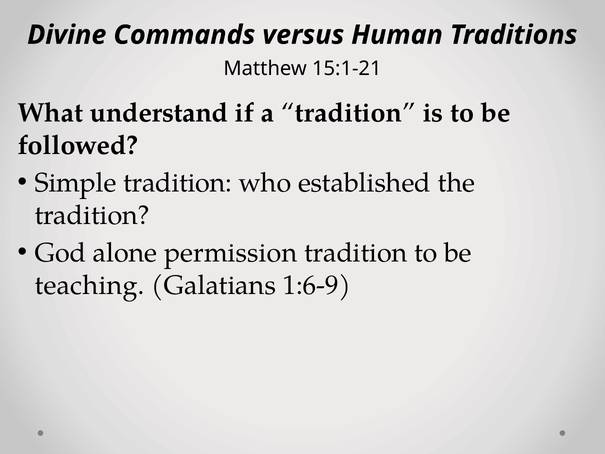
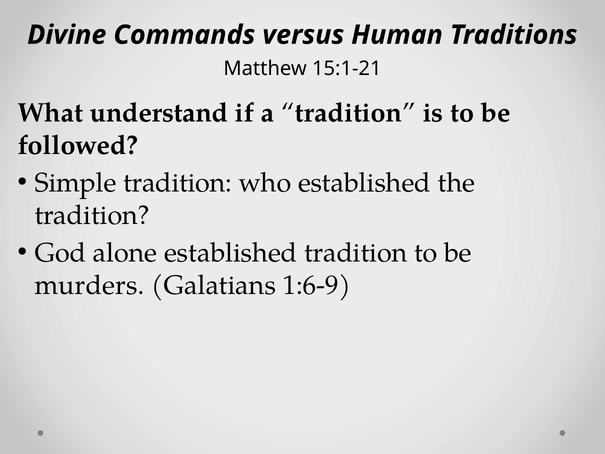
alone permission: permission -> established
teaching: teaching -> murders
